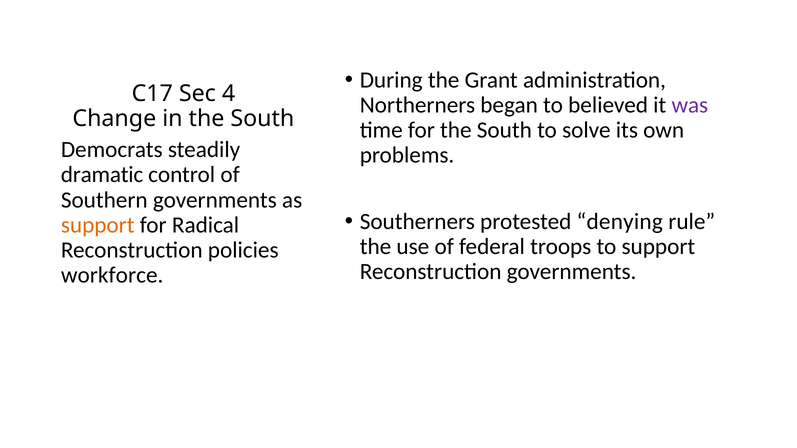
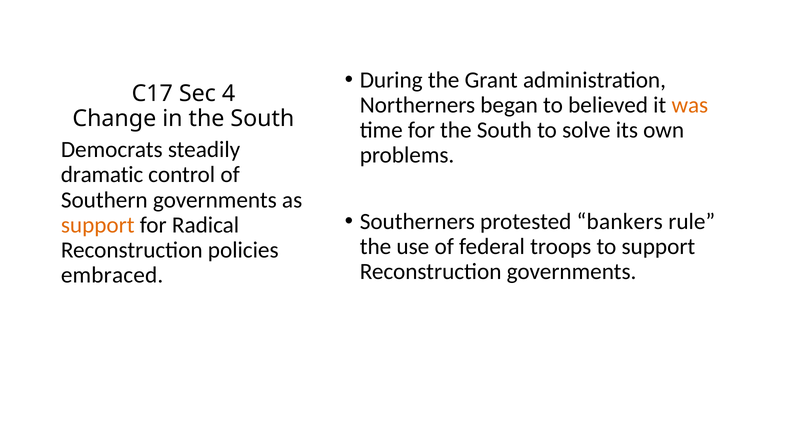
was colour: purple -> orange
denying: denying -> bankers
workforce: workforce -> embraced
